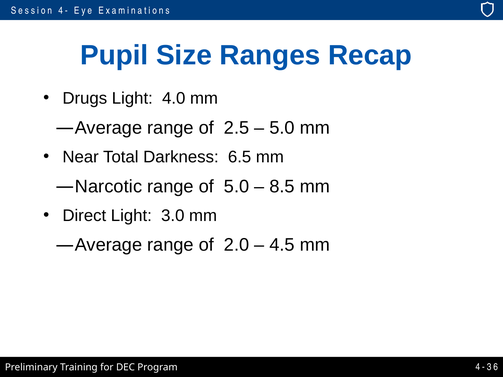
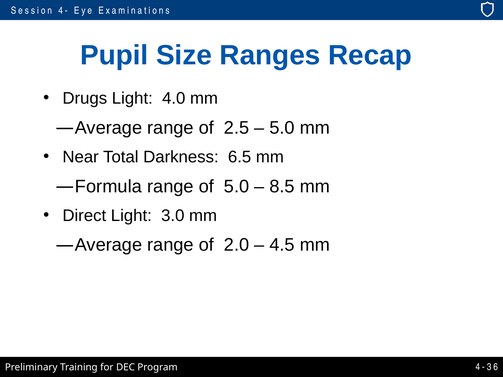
Narcotic: Narcotic -> Formula
